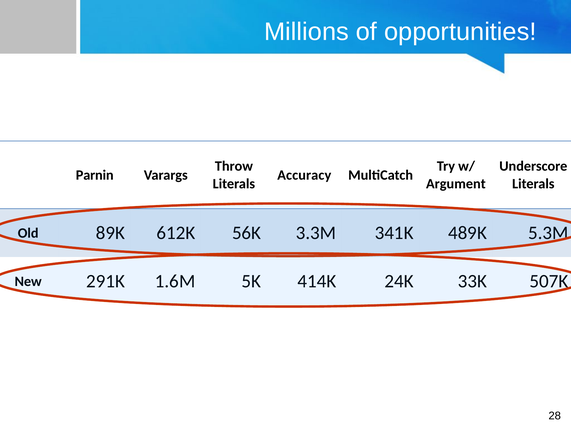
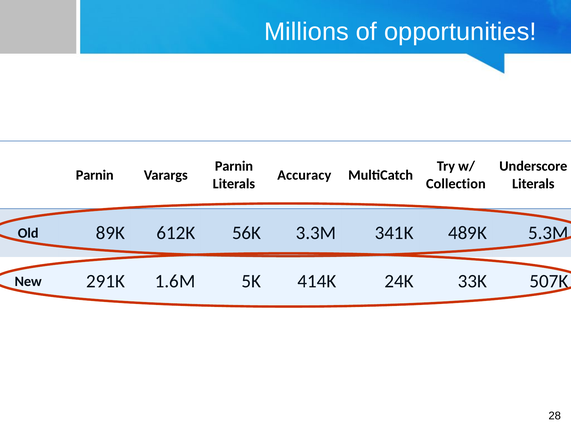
Throw at (234, 166): Throw -> Parnin
Argument: Argument -> Collection
